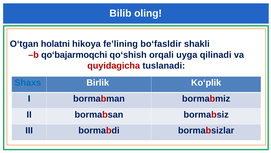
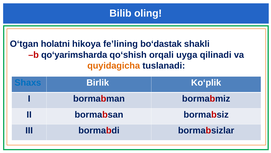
bo‘fasldir: bo‘fasldir -> bo‘dastak
qo‘bajarmoqchi: qo‘bajarmoqchi -> qo‘yarimsharda
quyidagicha colour: red -> orange
